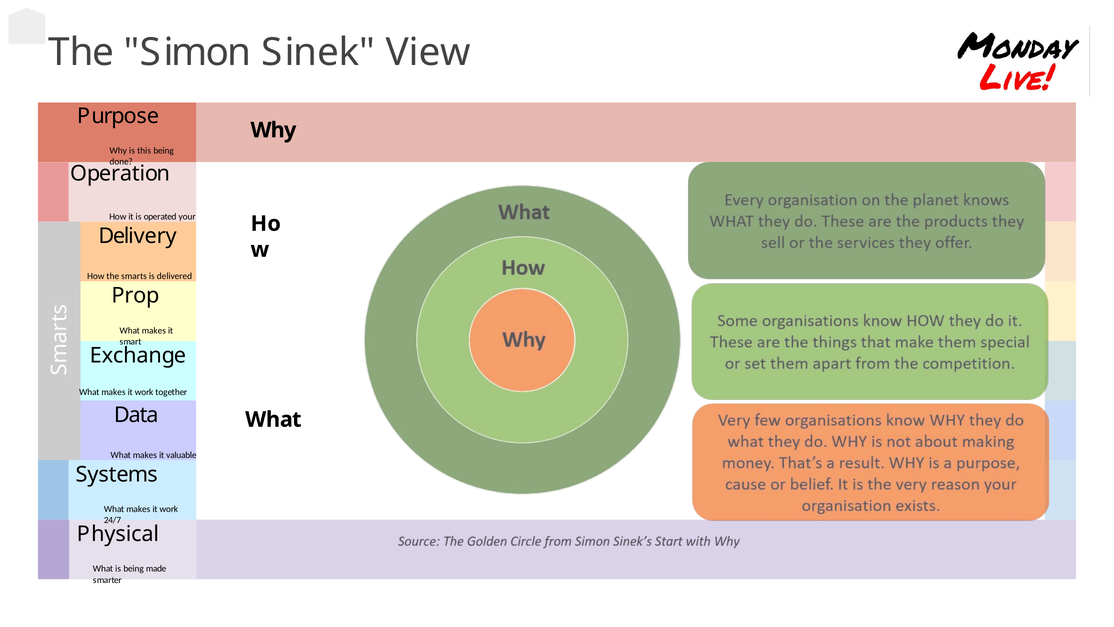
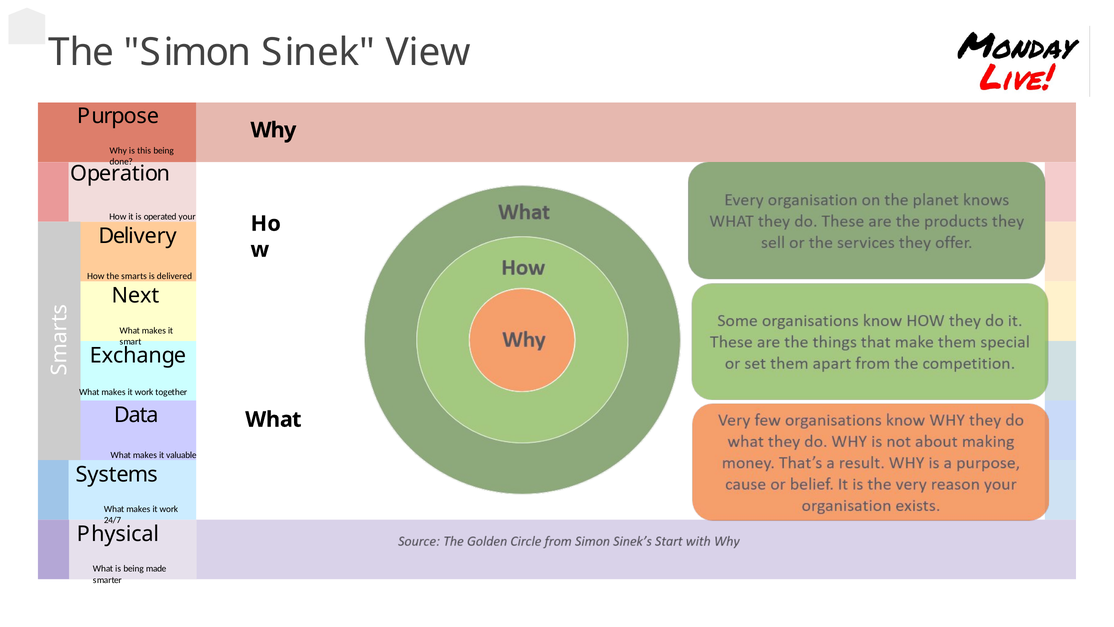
Prop: Prop -> Next
